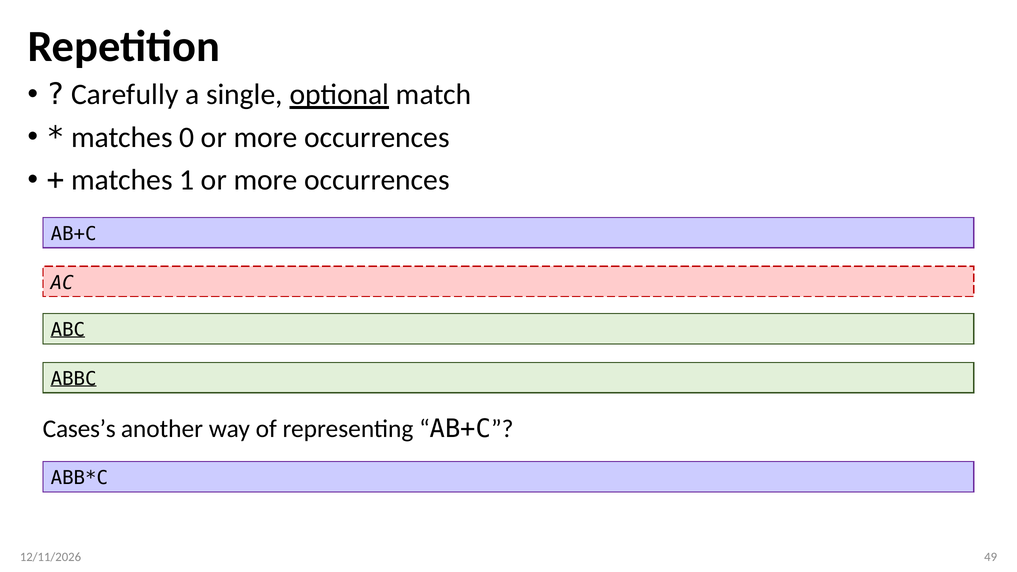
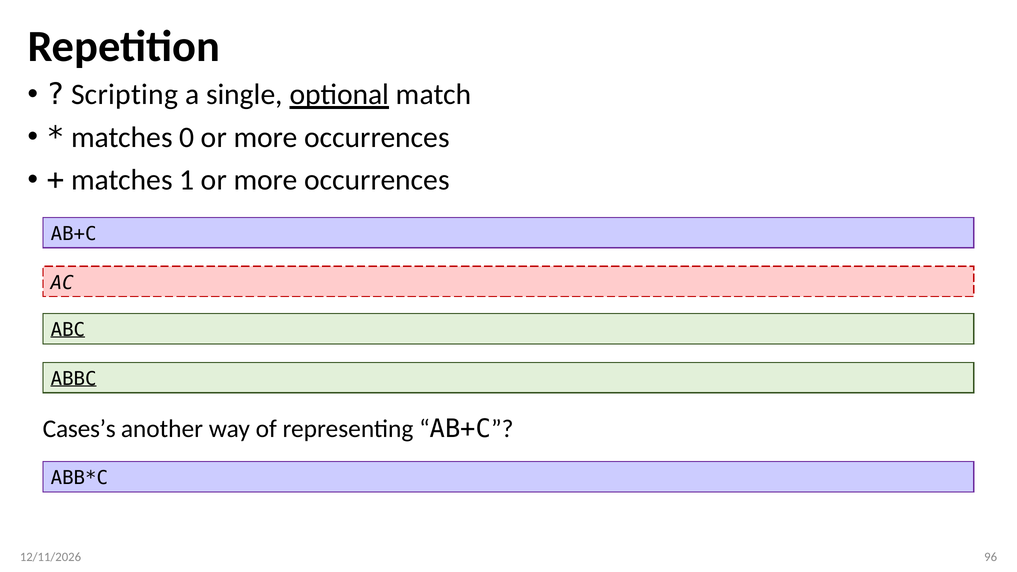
Carefully: Carefully -> Scripting
49: 49 -> 96
